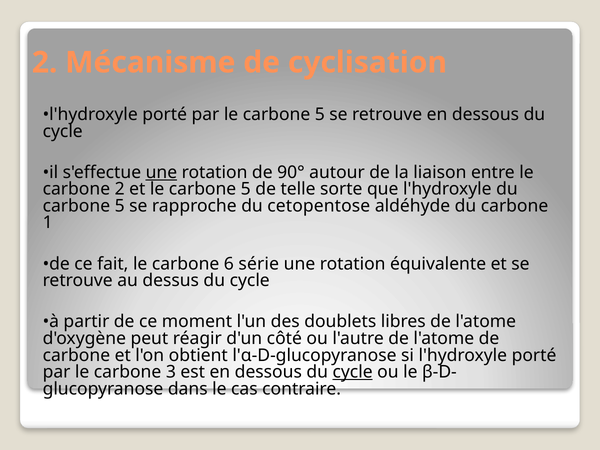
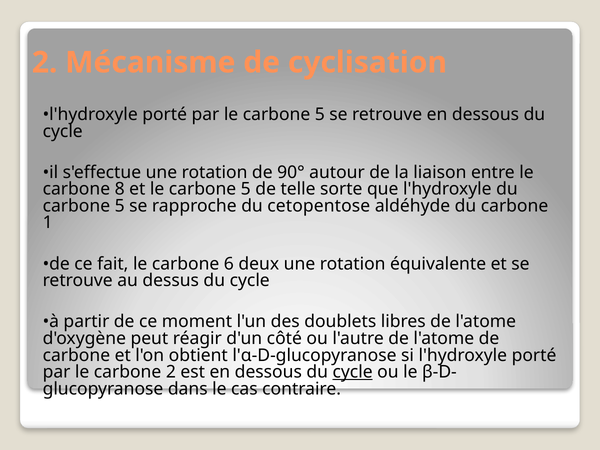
une at (161, 172) underline: present -> none
carbone 2: 2 -> 8
série: série -> deux
carbone 3: 3 -> 2
